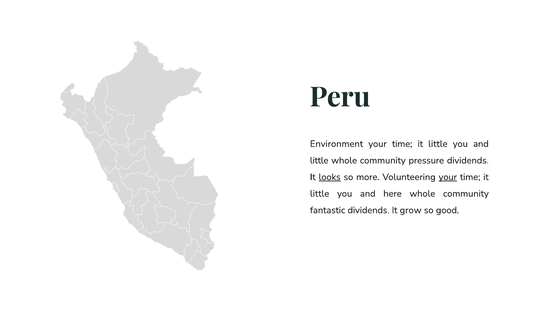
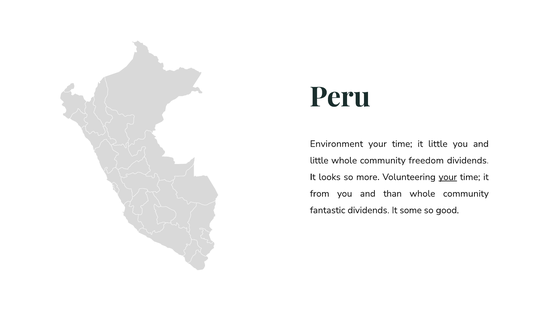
pressure: pressure -> freedom
looks underline: present -> none
little at (320, 194): little -> from
here: here -> than
grow: grow -> some
